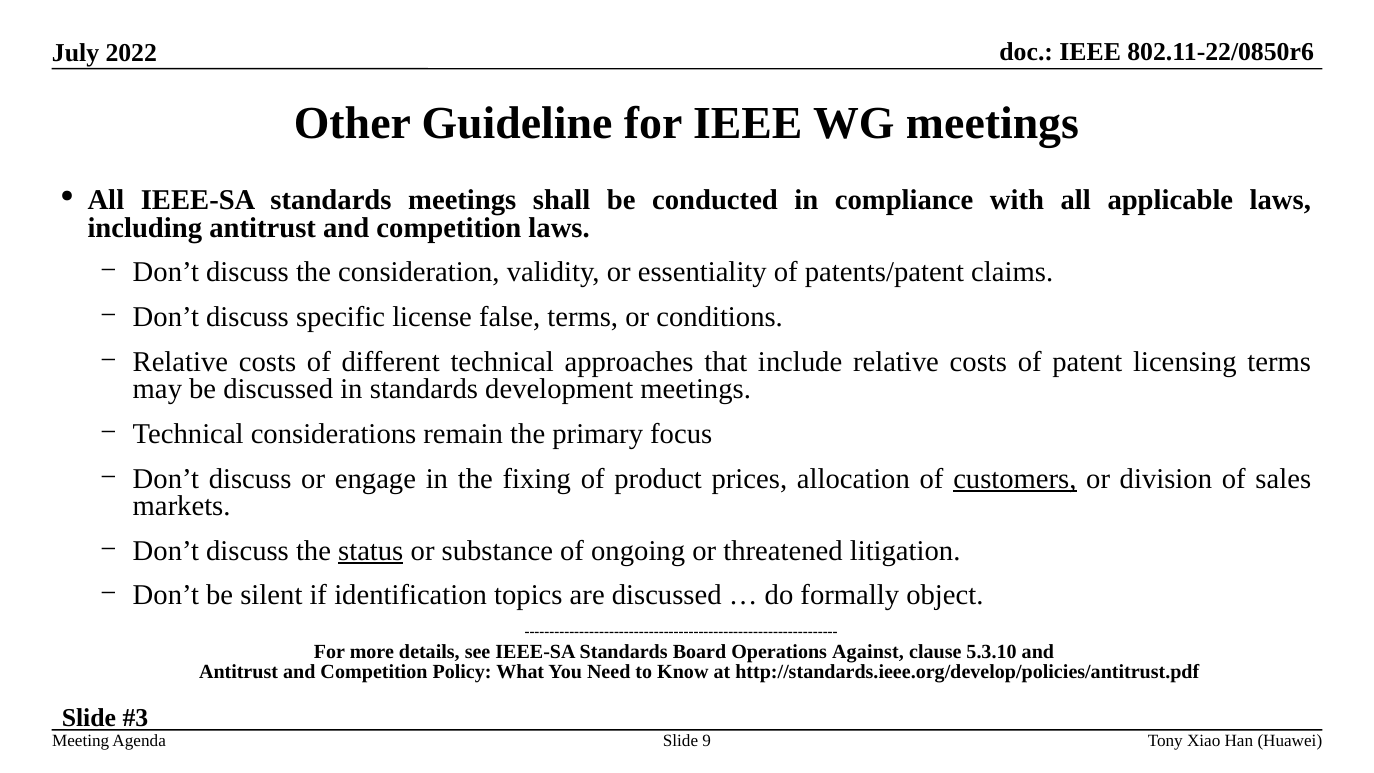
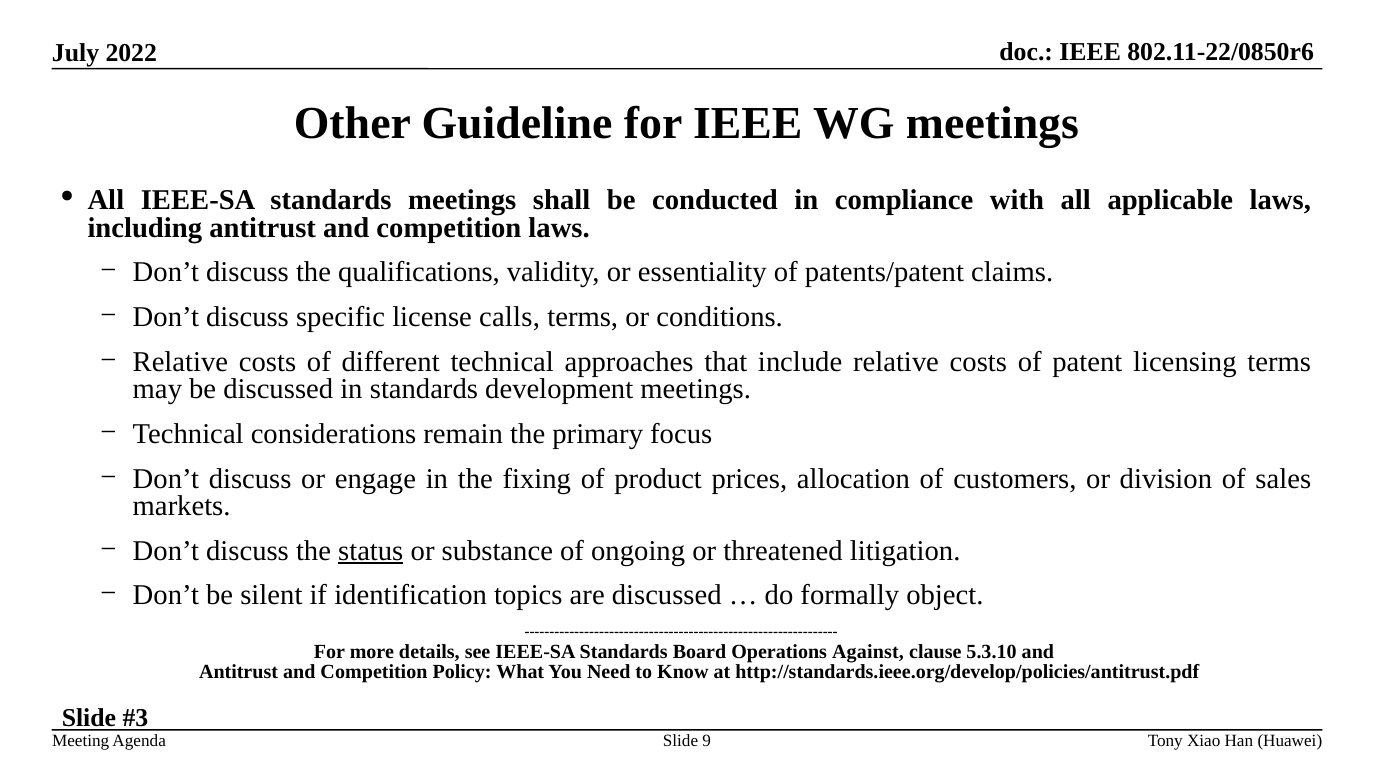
consideration: consideration -> qualifications
false: false -> calls
customers underline: present -> none
